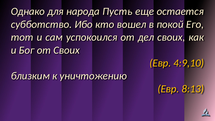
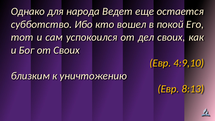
Пусть: Пусть -> Ведет
